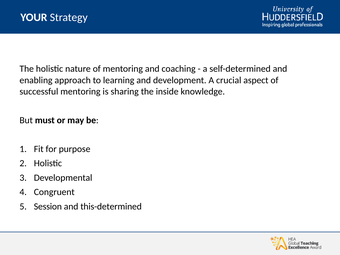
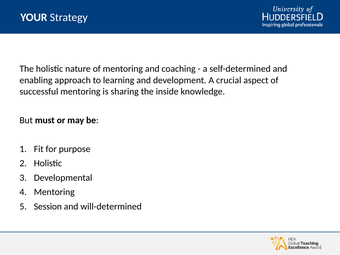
Congruent at (54, 192): Congruent -> Mentoring
this-determined: this-determined -> will-determined
